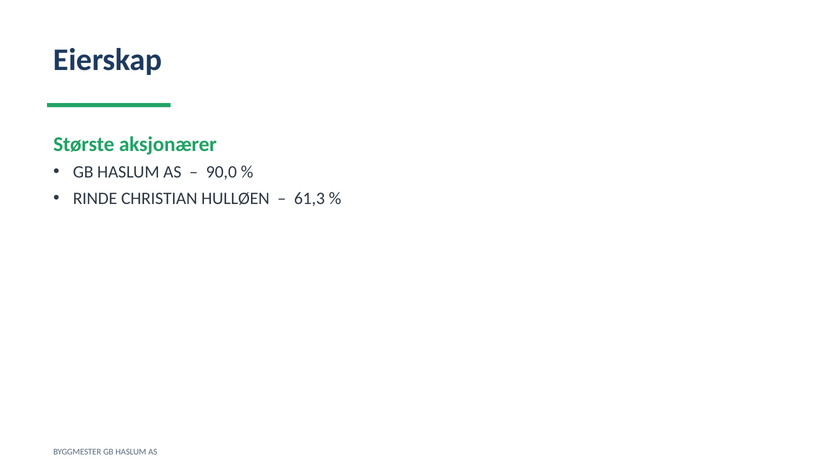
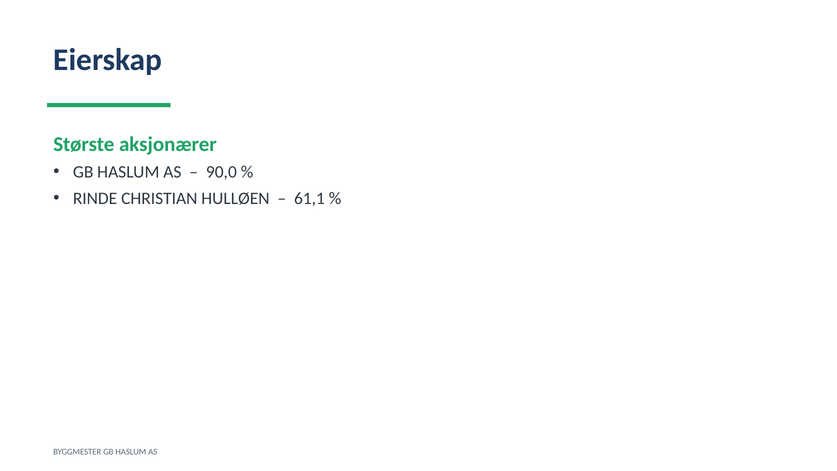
61,3: 61,3 -> 61,1
